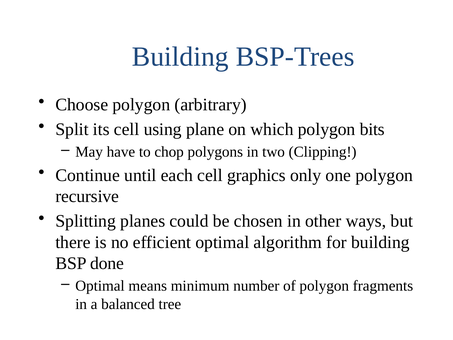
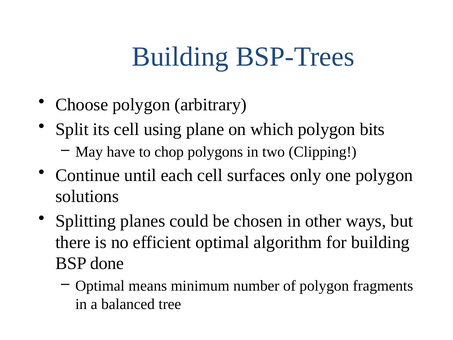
graphics: graphics -> surfaces
recursive: recursive -> solutions
